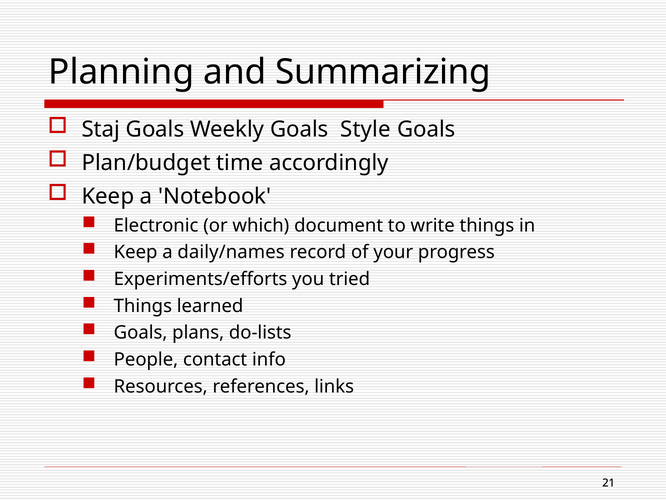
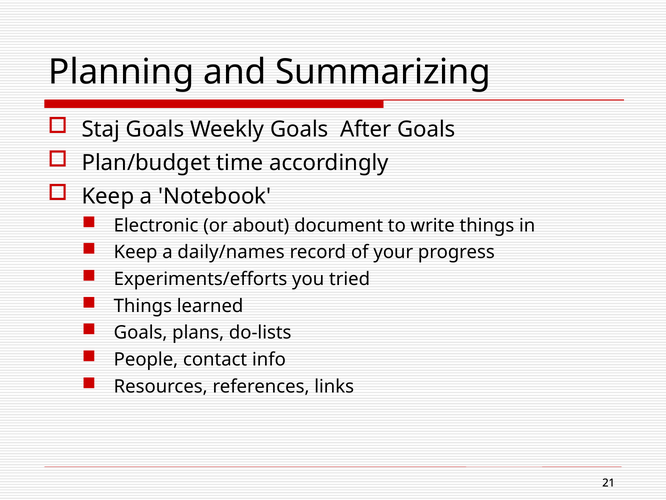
Style: Style -> After
which: which -> about
